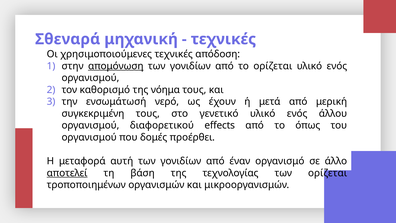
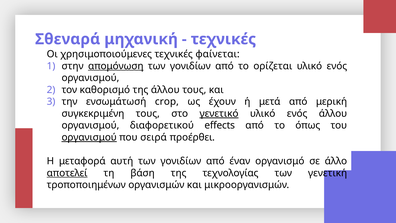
απόδοση: απόδοση -> φαίνεται
της νόημα: νόημα -> άλλου
νερό: νερό -> crop
γενετικό underline: none -> present
οργανισμού at (89, 137) underline: none -> present
δομές: δομές -> σειρά
των ορίζεται: ορίζεται -> γενετική
